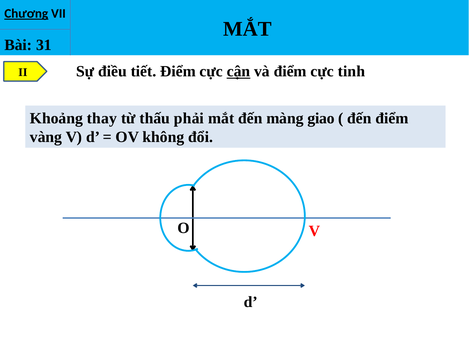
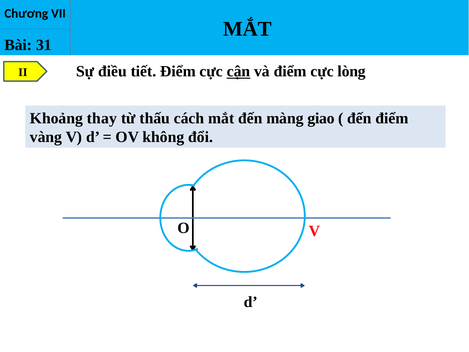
Chương underline: present -> none
tinh: tinh -> lòng
phải: phải -> cách
